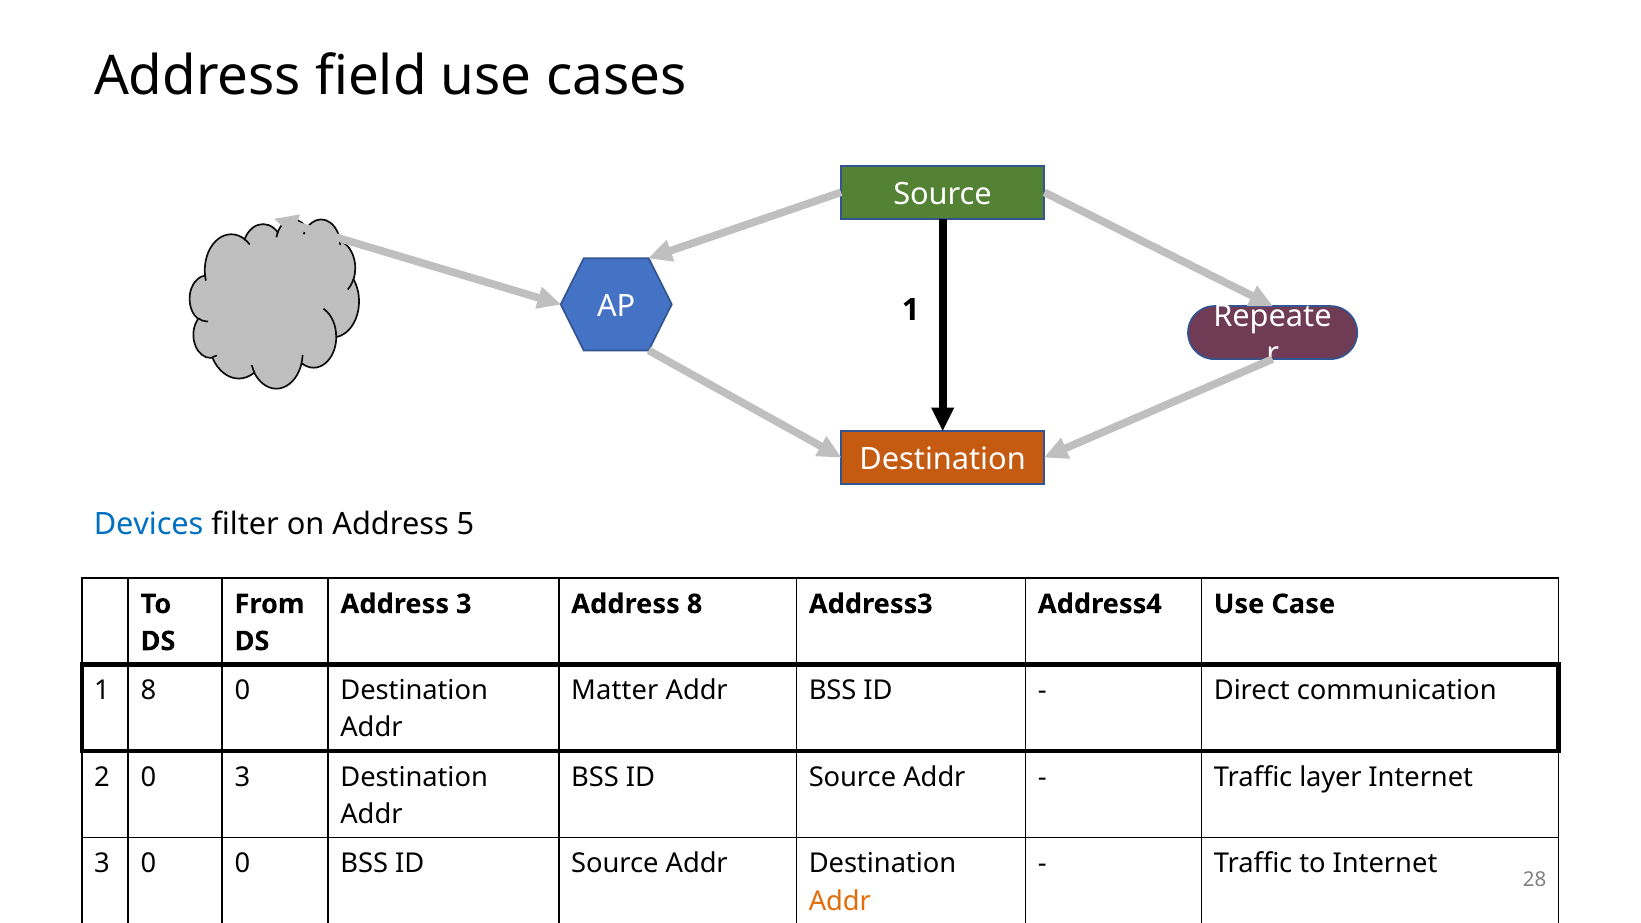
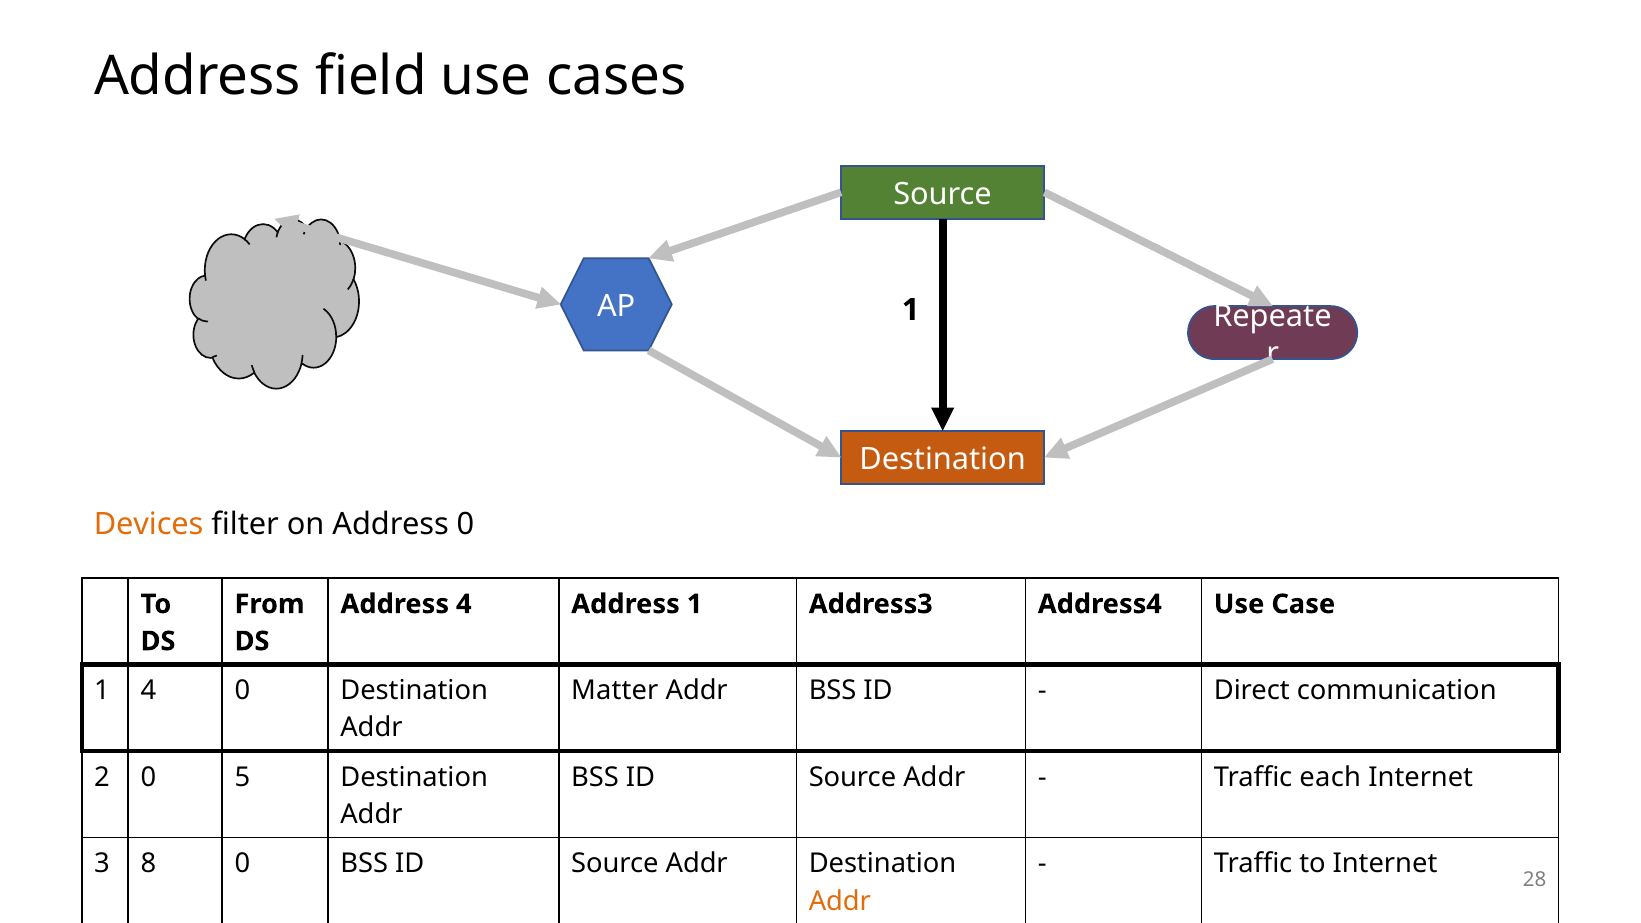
Devices colour: blue -> orange
Address 5: 5 -> 0
Address 3: 3 -> 4
Address 8: 8 -> 1
1 8: 8 -> 4
0 3: 3 -> 5
layer: layer -> each
3 0: 0 -> 8
